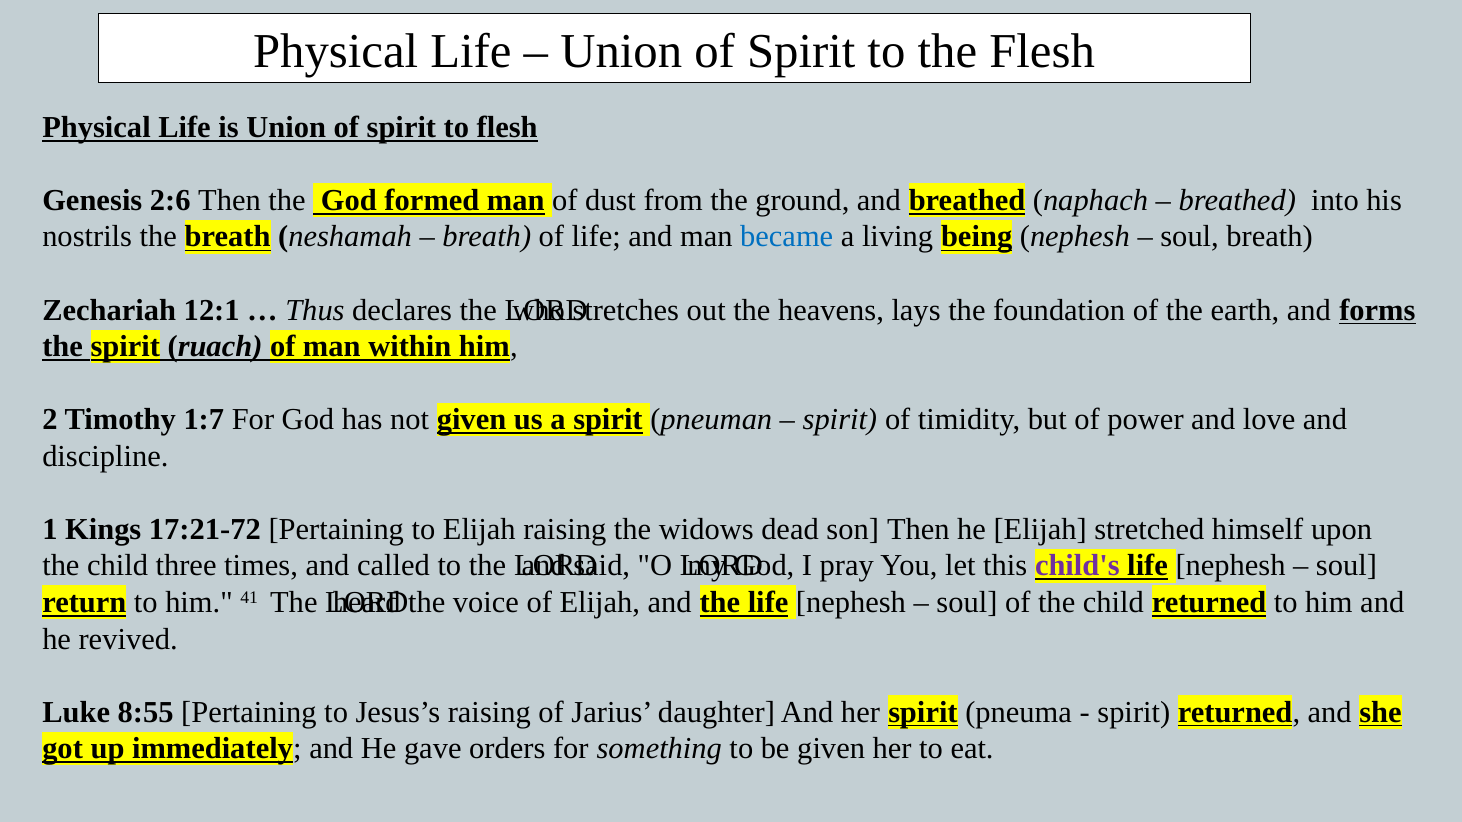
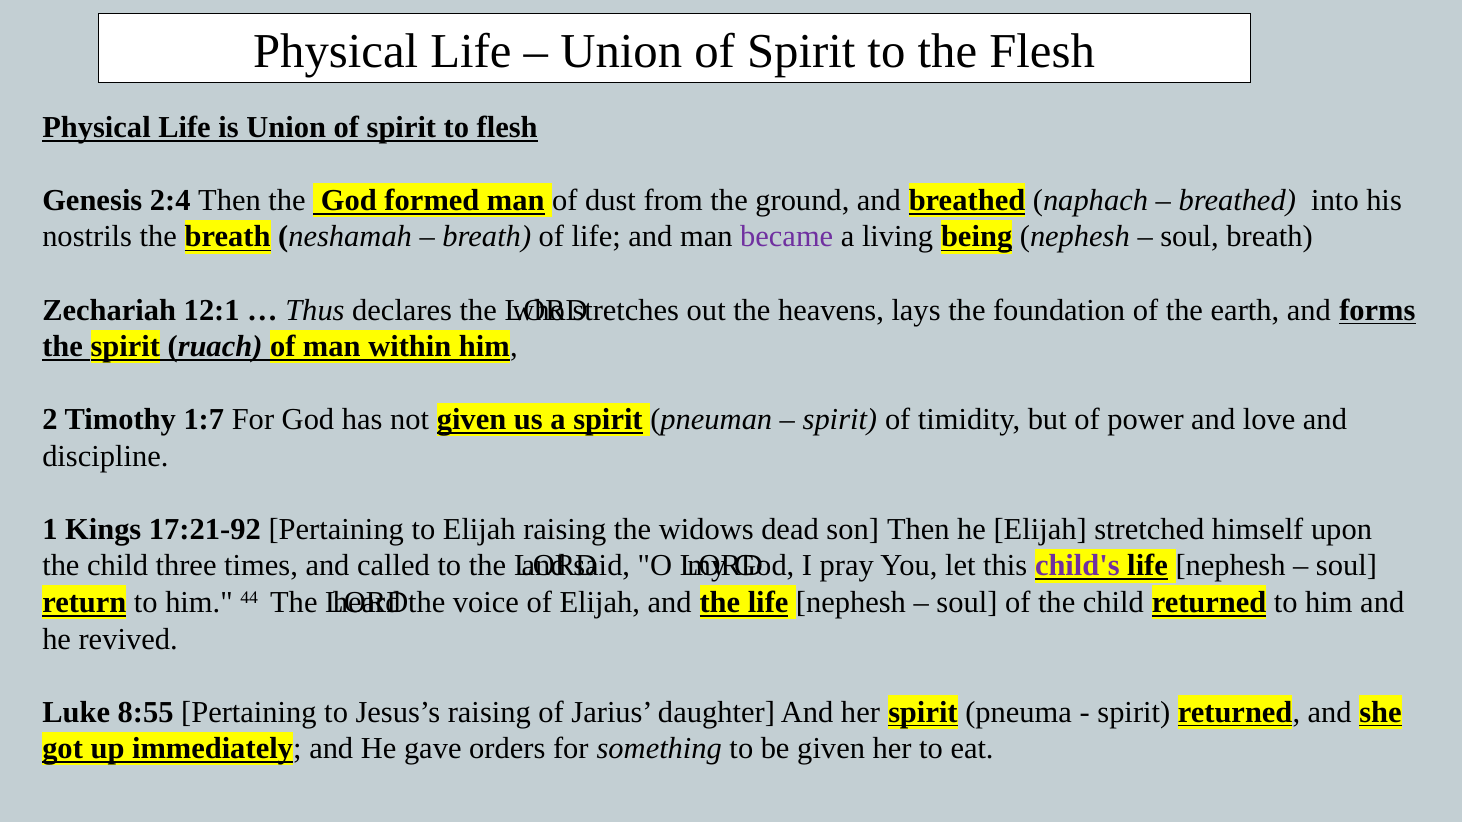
2:6: 2:6 -> 2:4
became colour: blue -> purple
17:21-72: 17:21-72 -> 17:21-92
41: 41 -> 44
